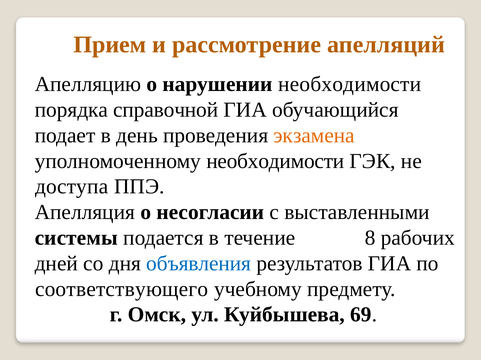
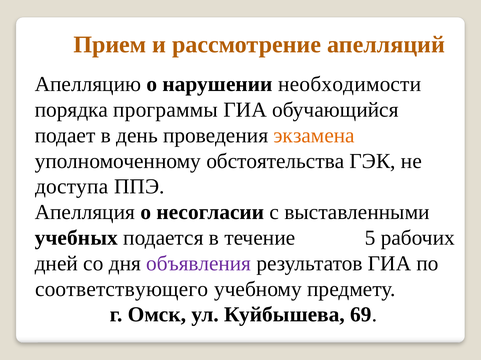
справочной: справочной -> программы
уполномоченному необходимости: необходимости -> обстоятельства
системы: системы -> учебных
8: 8 -> 5
объявления colour: blue -> purple
